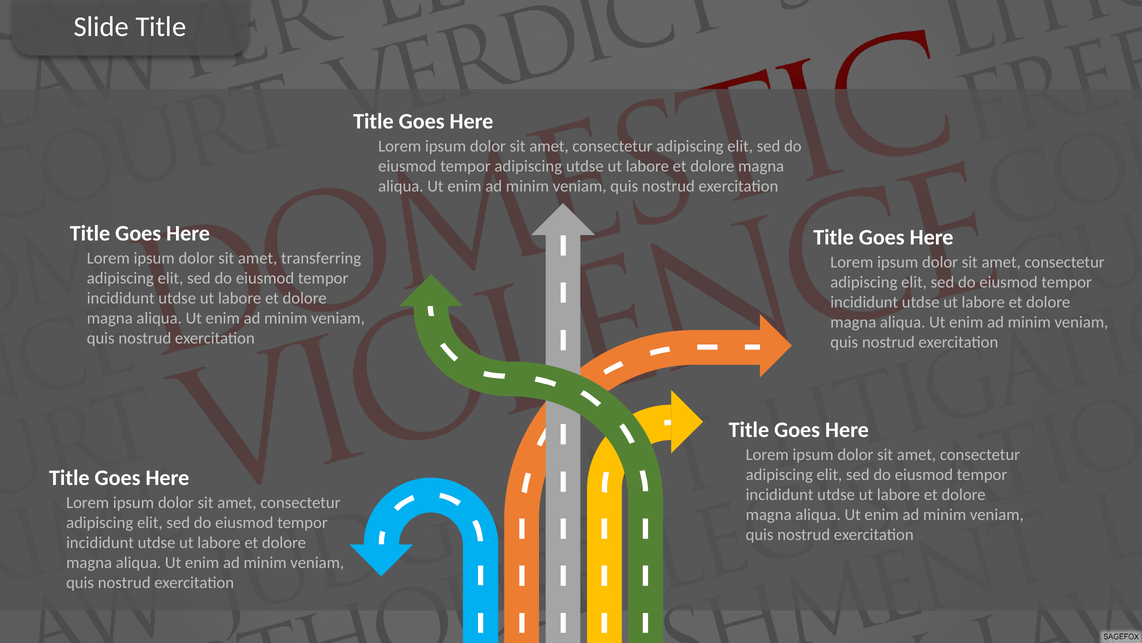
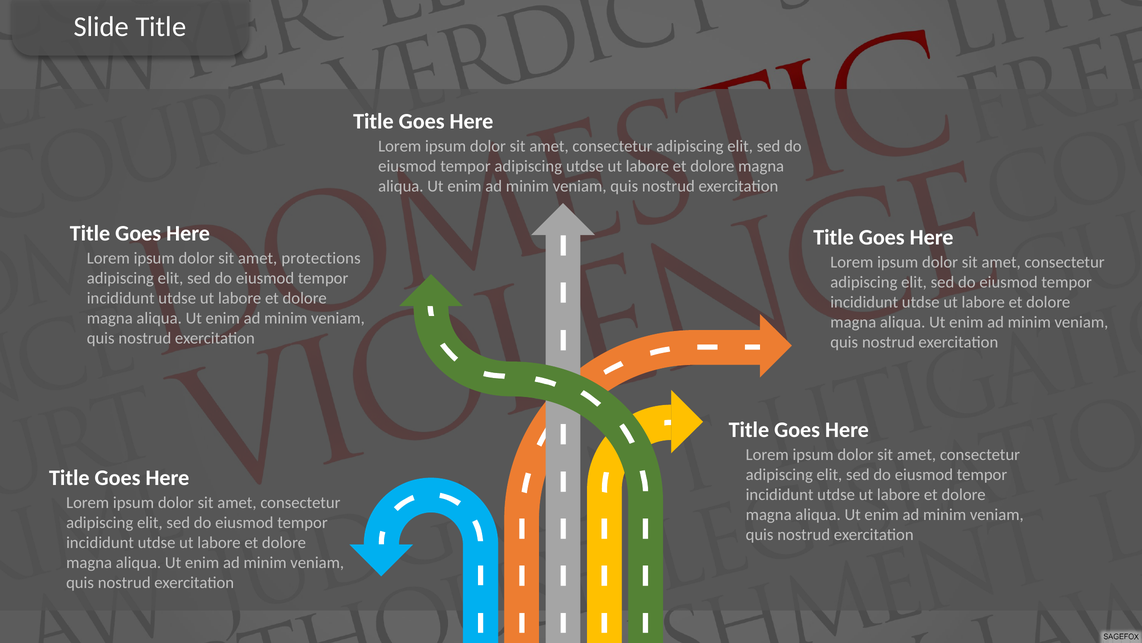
transferring: transferring -> protections
